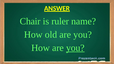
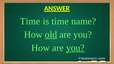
Chair at (30, 21): Chair -> Time
is ruler: ruler -> time
old underline: none -> present
